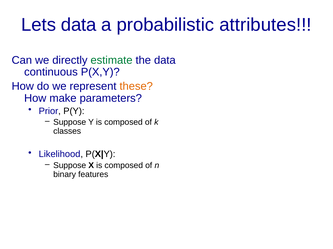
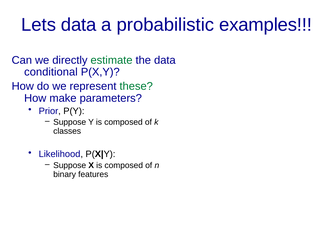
attributes: attributes -> examples
continuous: continuous -> conditional
these colour: orange -> green
